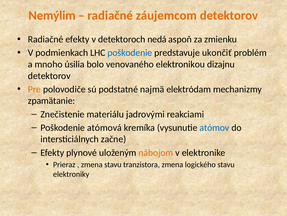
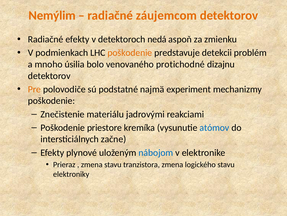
poškodenie at (130, 53) colour: blue -> orange
ukončiť: ukončiť -> detekcii
elektronikou: elektronikou -> protichodné
elektródam: elektródam -> experiment
zpamätanie at (52, 100): zpamätanie -> poškodenie
atómová: atómová -> priestore
nábojom colour: orange -> blue
